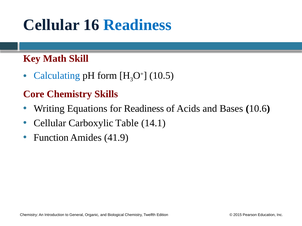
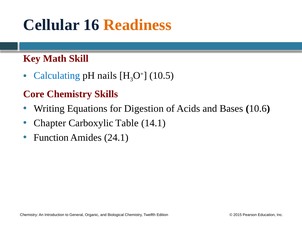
Readiness at (138, 25) colour: blue -> orange
form: form -> nails
for Readiness: Readiness -> Digestion
Cellular at (50, 123): Cellular -> Chapter
41.9: 41.9 -> 24.1
